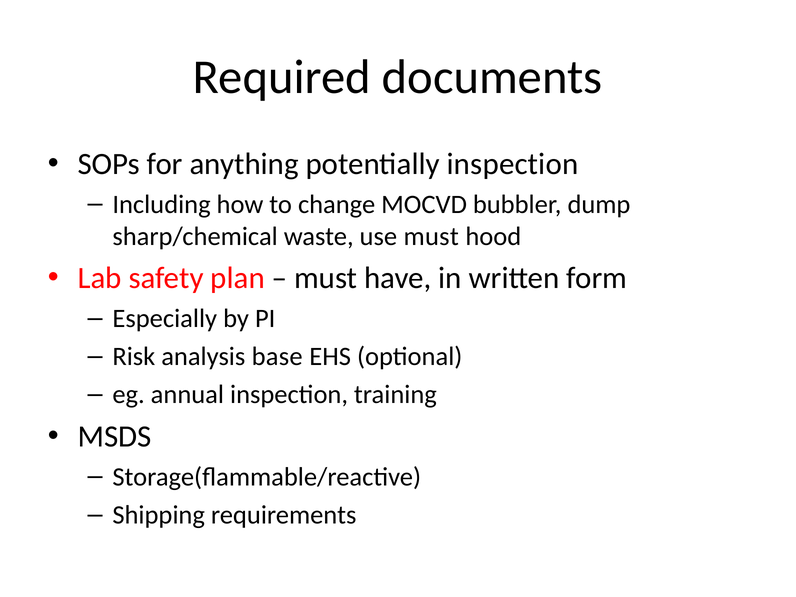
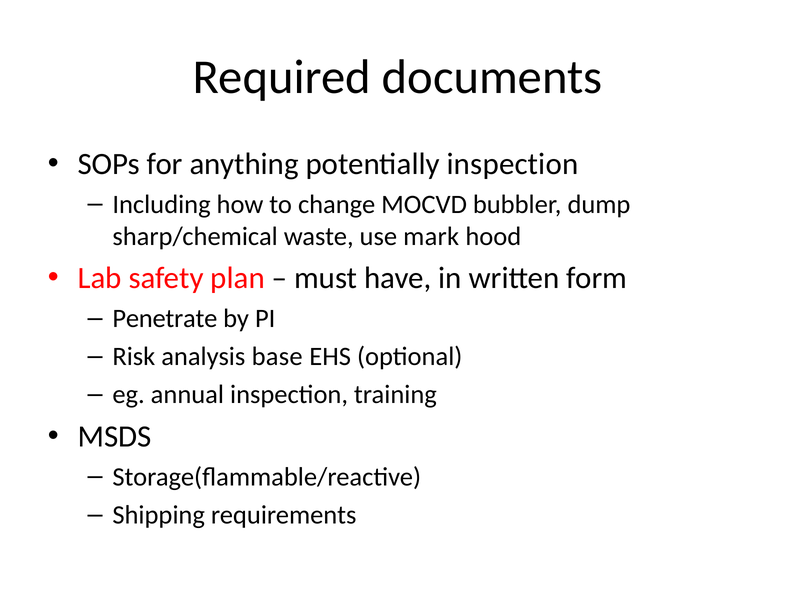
use must: must -> mark
Especially: Especially -> Penetrate
